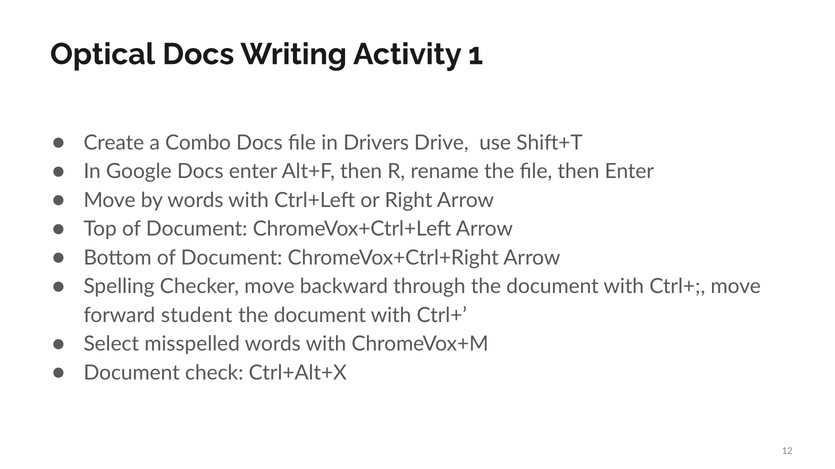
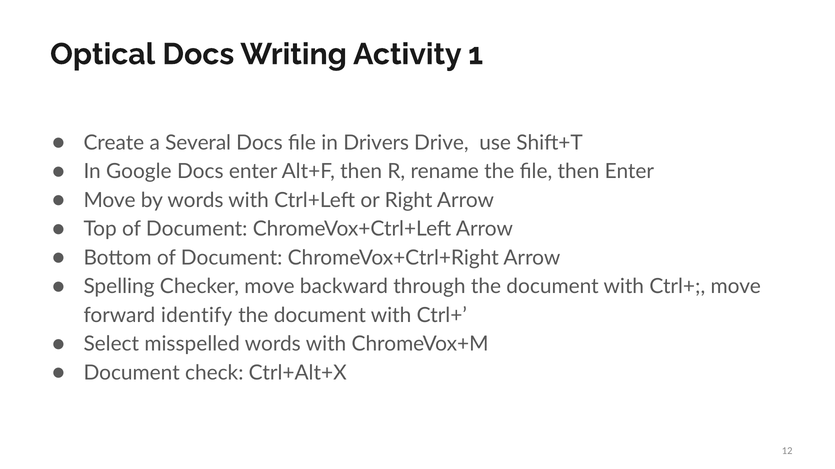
Combo: Combo -> Several
student: student -> identify
